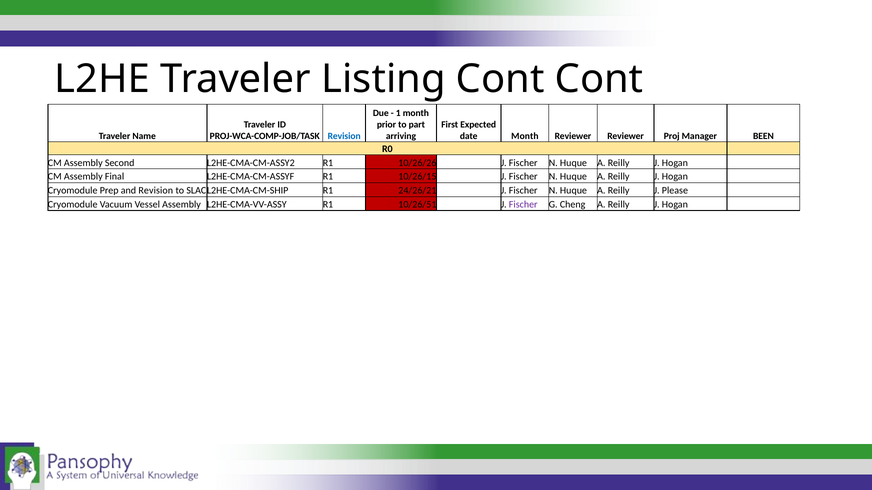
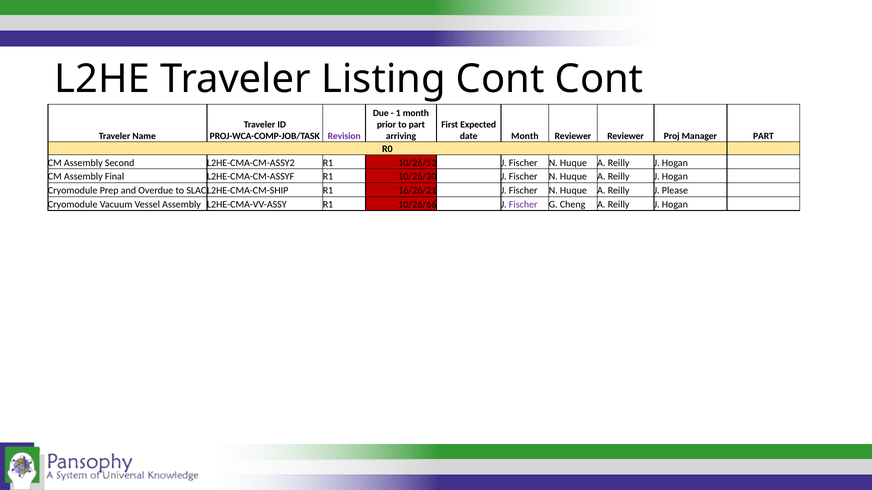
Revision at (344, 136) colour: blue -> purple
Manager BEEN: BEEN -> PART
10/26/26: 10/26/26 -> 10/26/52
10/26/15: 10/26/15 -> 10/26/30
and Revision: Revision -> Overdue
24/26/21: 24/26/21 -> 16/26/21
10/26/51: 10/26/51 -> 10/26/66
